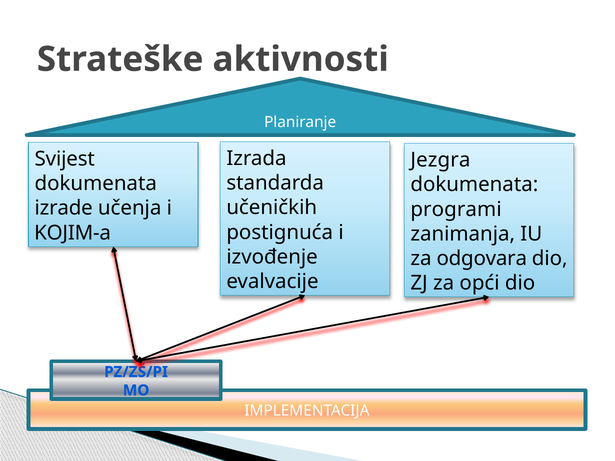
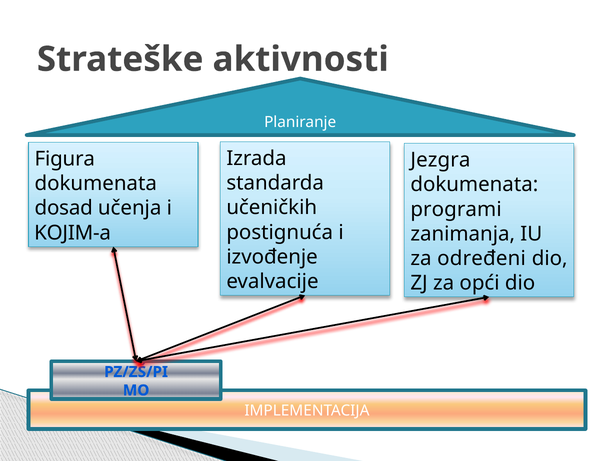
Svijest: Svijest -> Figura
izrade: izrade -> dosad
odgovara: odgovara -> određeni
